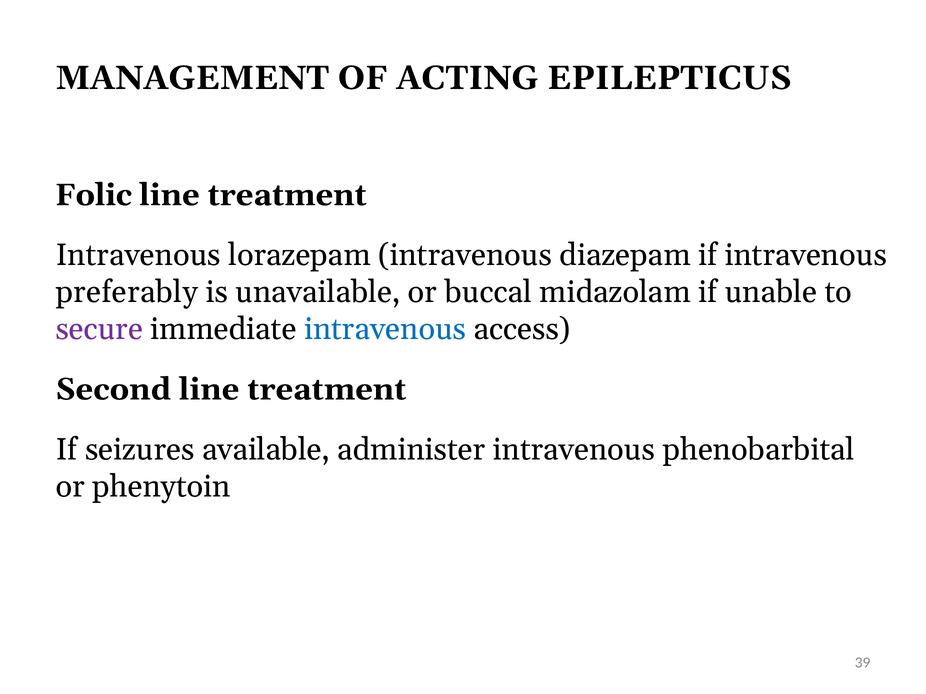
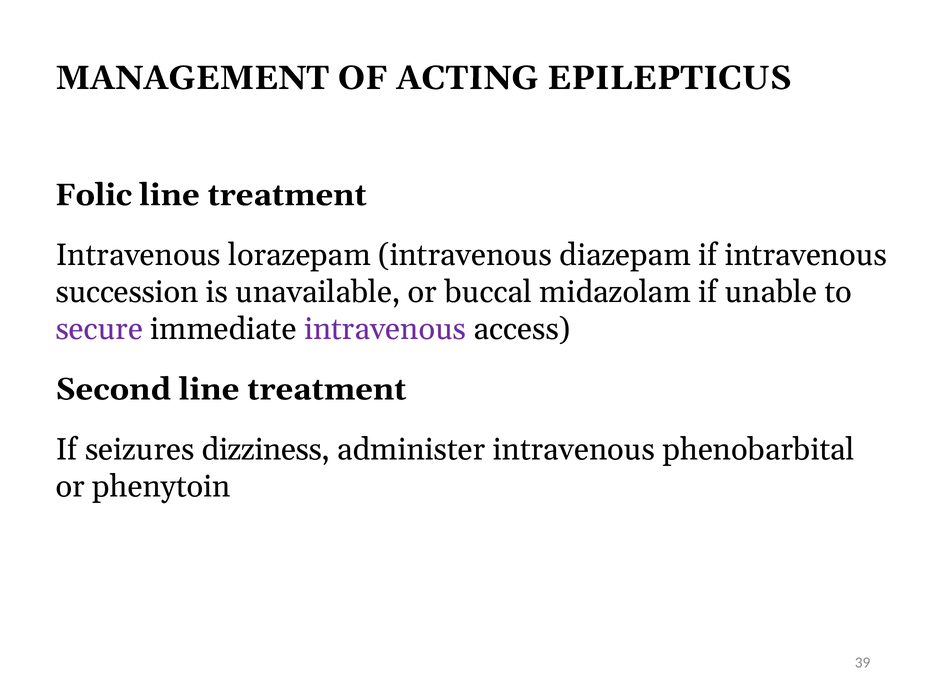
preferably: preferably -> succession
intravenous at (385, 329) colour: blue -> purple
available: available -> dizziness
